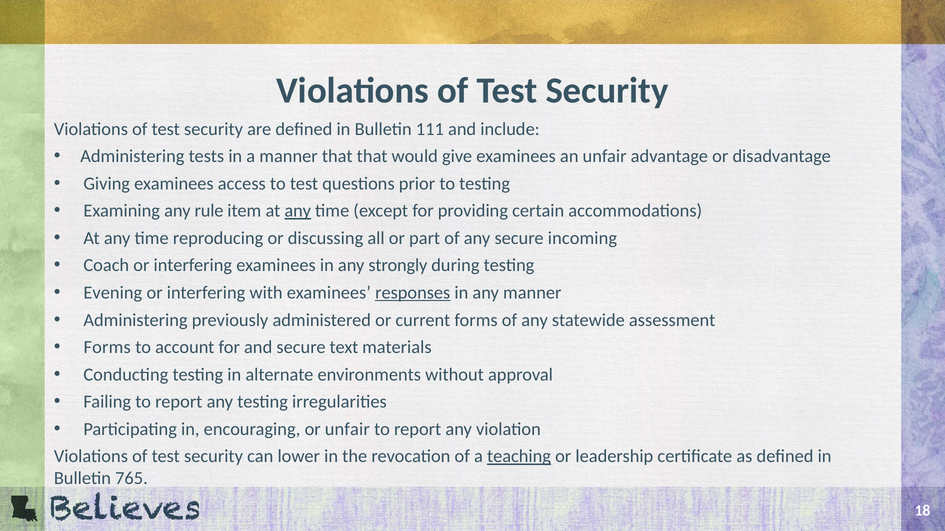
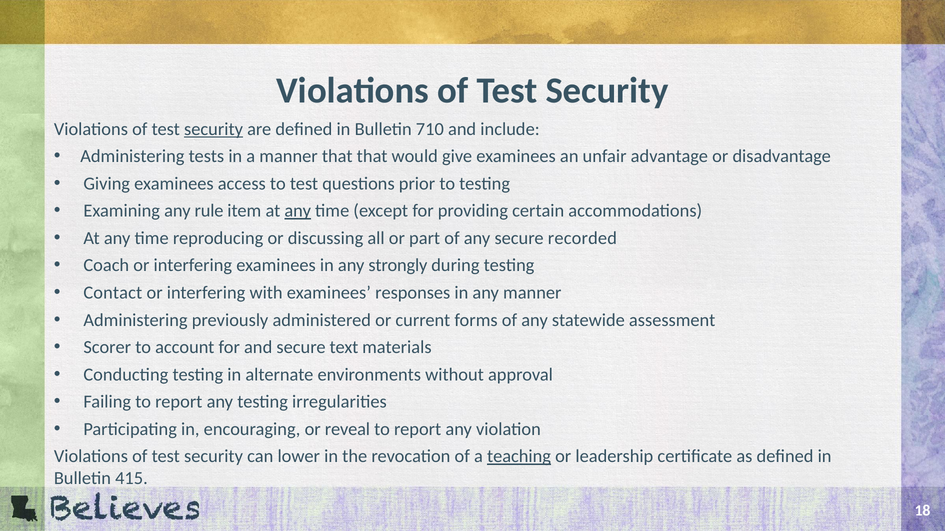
security at (214, 129) underline: none -> present
111: 111 -> 710
incoming: incoming -> recorded
Evening: Evening -> Contact
responses underline: present -> none
Forms at (107, 348): Forms -> Scorer
or unfair: unfair -> reveal
765: 765 -> 415
